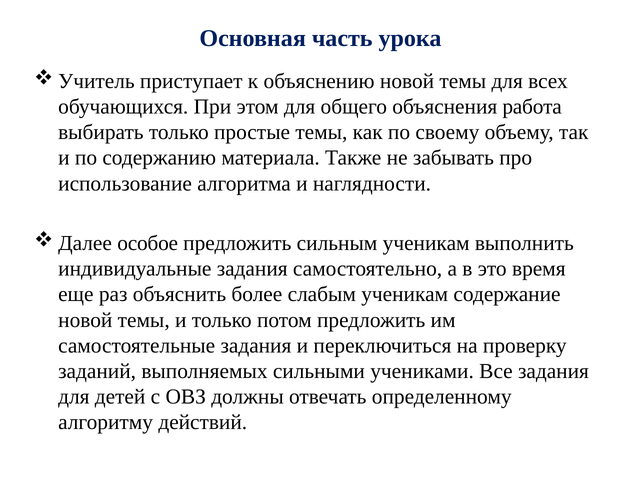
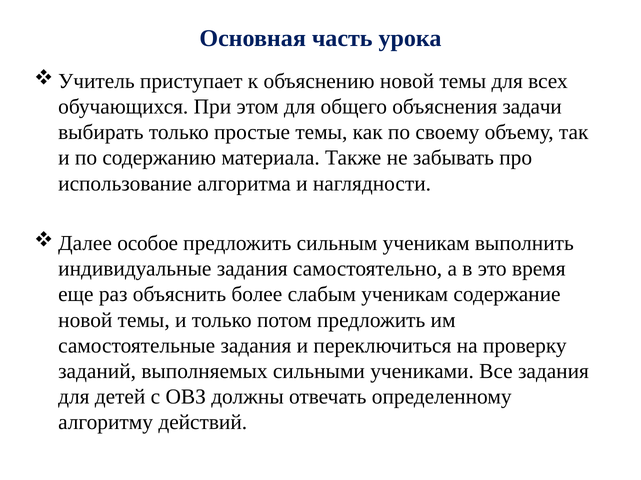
работа: работа -> задачи
